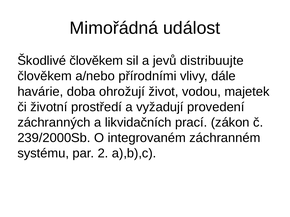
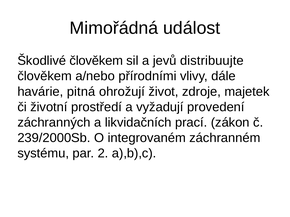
doba: doba -> pitná
vodou: vodou -> zdroje
